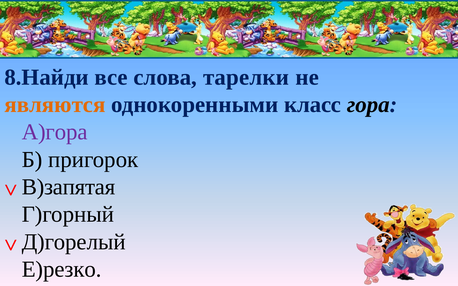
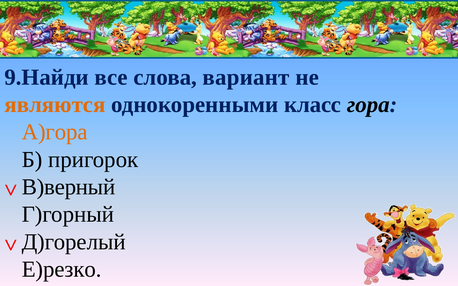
8.Найди: 8.Найди -> 9.Найди
тарелки: тарелки -> вариант
А)гора colour: purple -> orange
В)запятая: В)запятая -> В)верный
